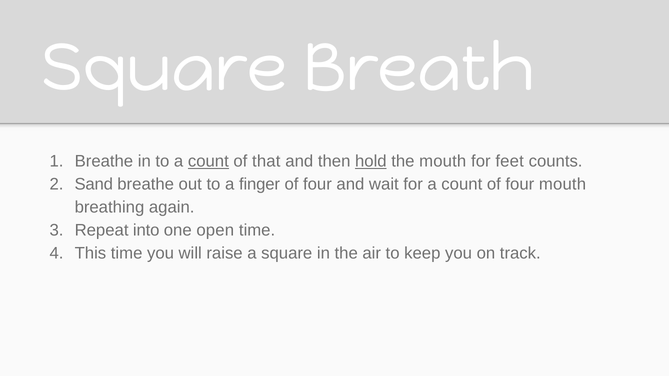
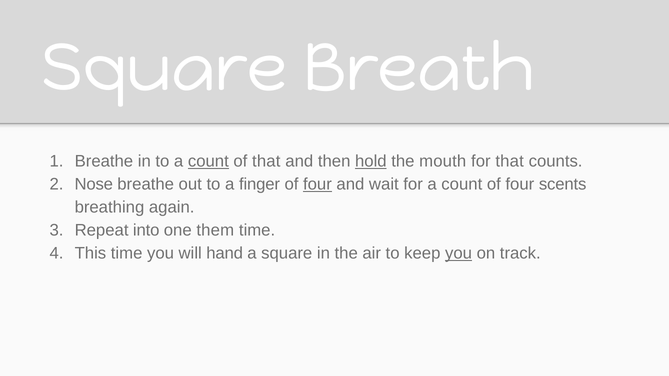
for feet: feet -> that
Sand: Sand -> Nose
four at (317, 184) underline: none -> present
four mouth: mouth -> scents
open: open -> them
raise: raise -> hand
you at (459, 254) underline: none -> present
